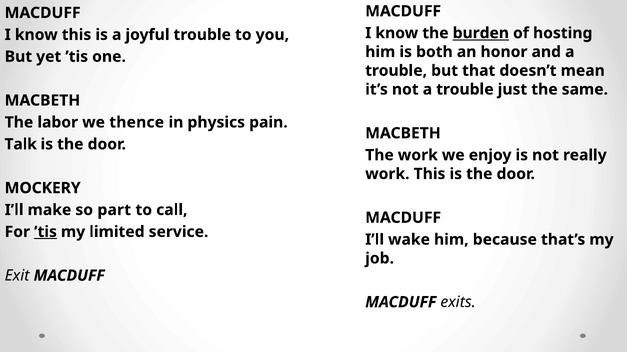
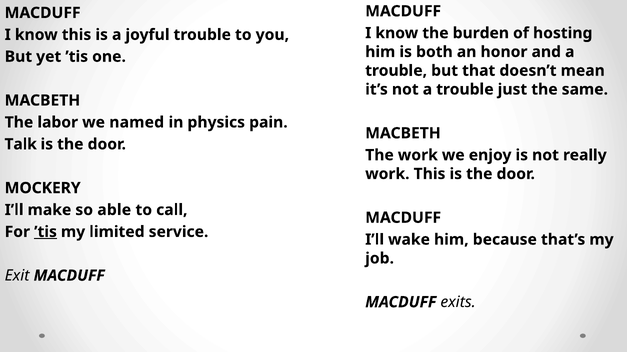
burden underline: present -> none
thence: thence -> named
part: part -> able
